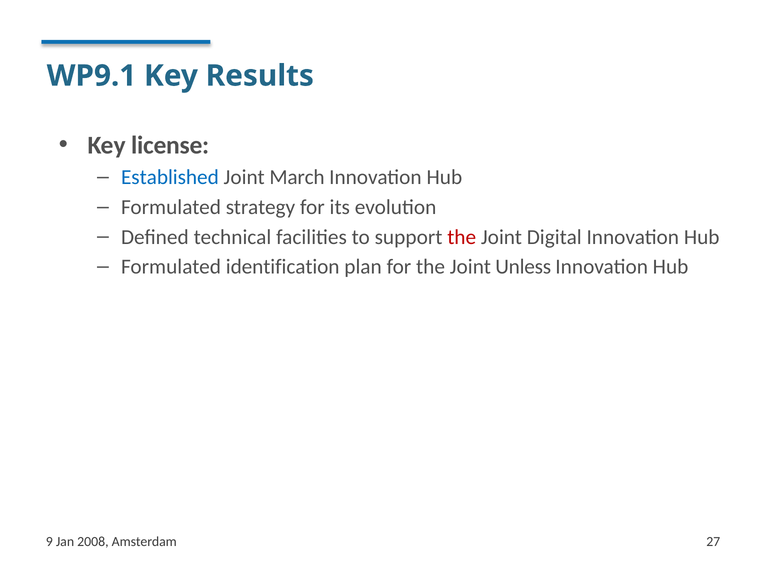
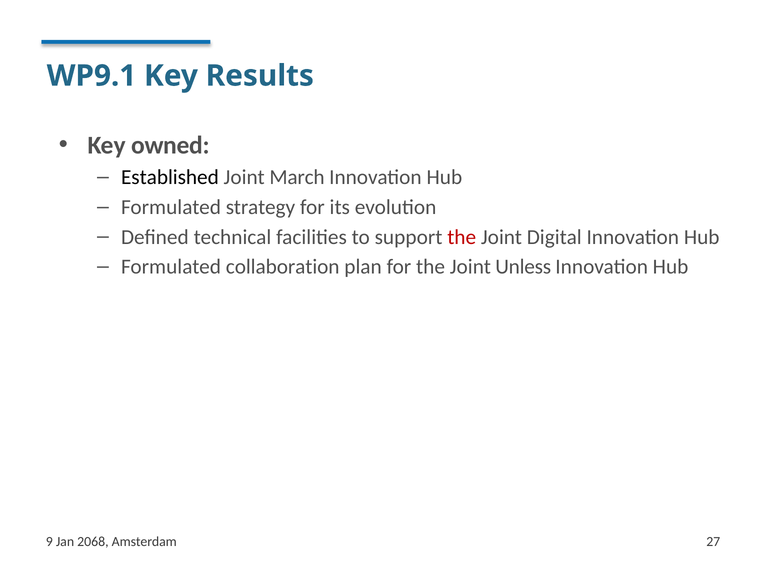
license: license -> owned
Established colour: blue -> black
identification: identification -> collaboration
2008: 2008 -> 2068
